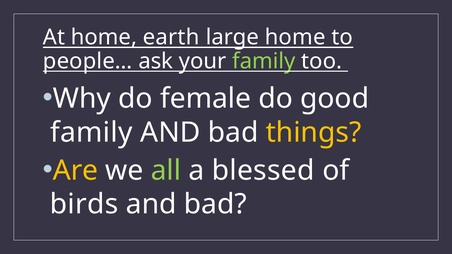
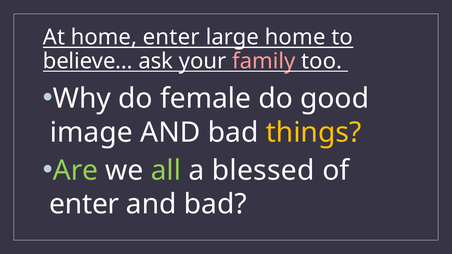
home earth: earth -> enter
people…: people… -> believe…
family at (264, 61) colour: light green -> pink
family at (91, 132): family -> image
Are colour: yellow -> light green
birds at (84, 205): birds -> enter
